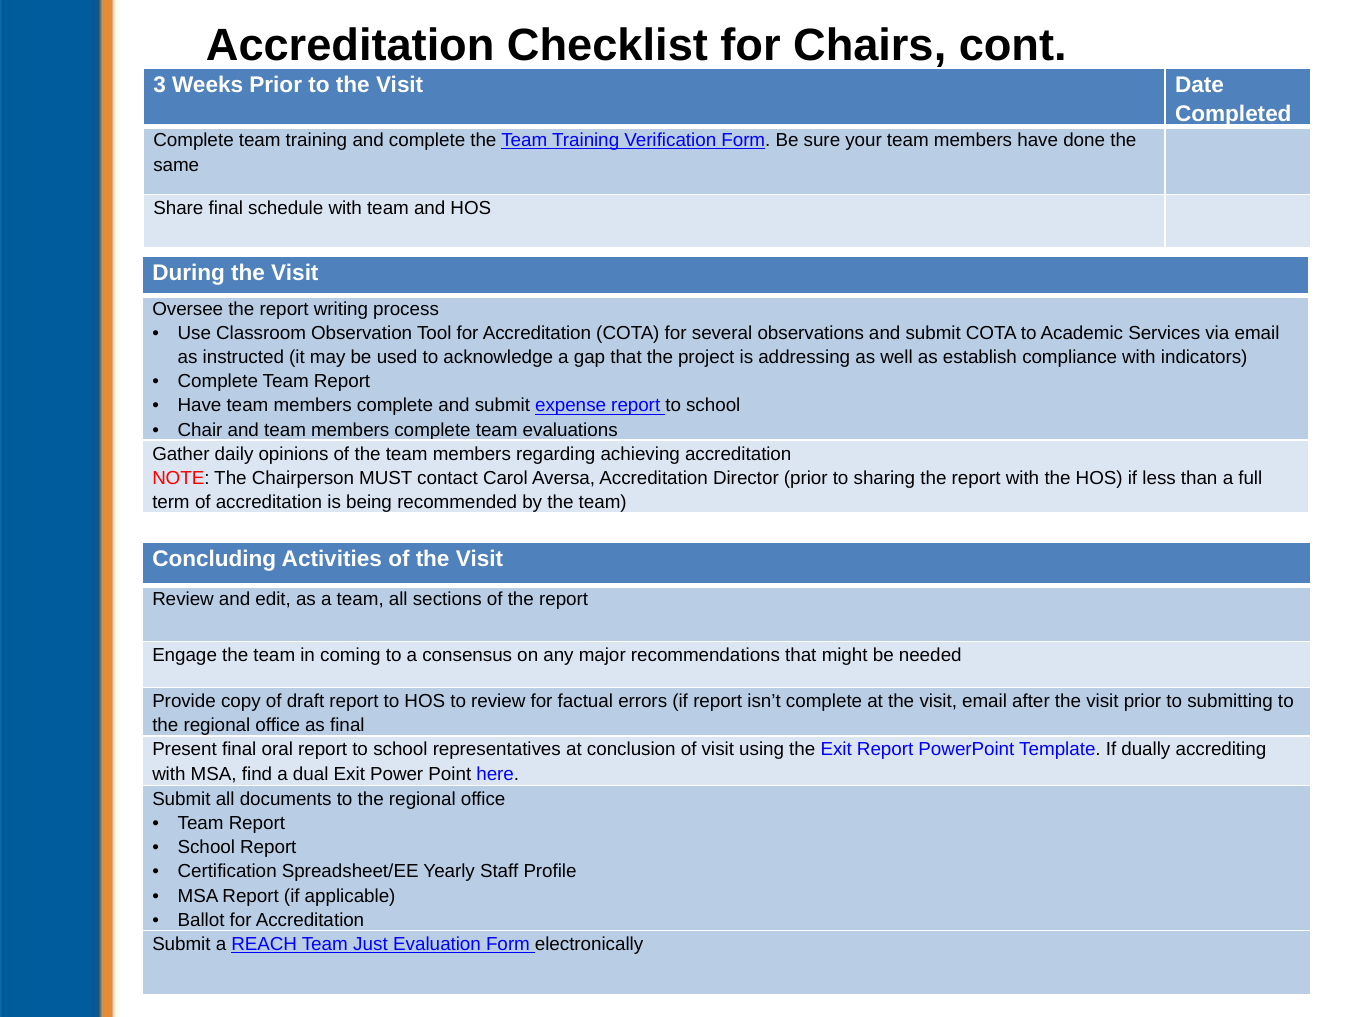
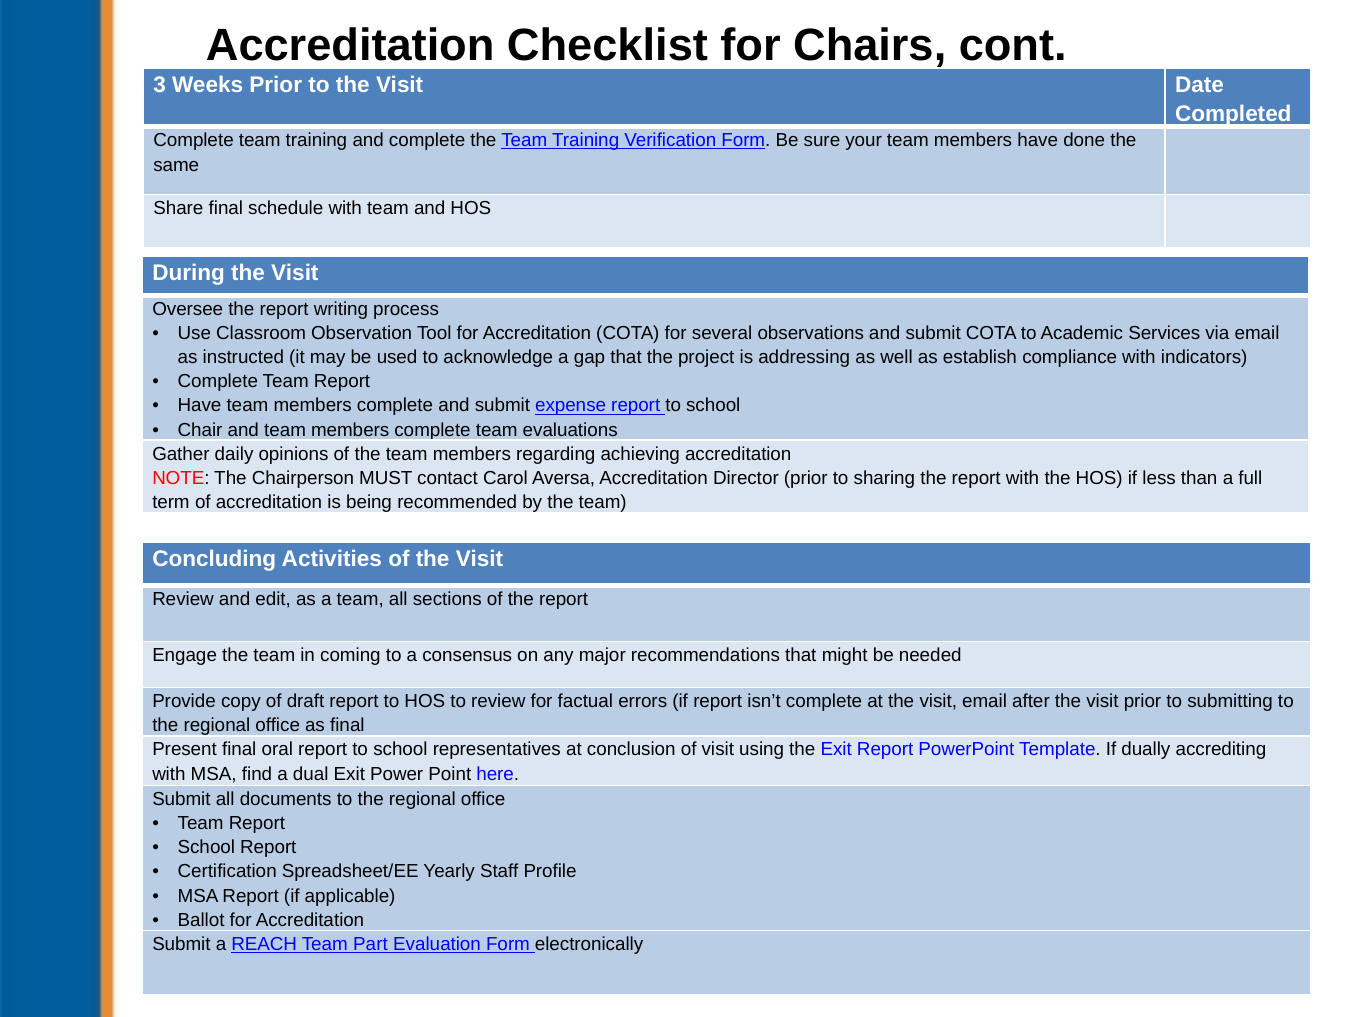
Just: Just -> Part
